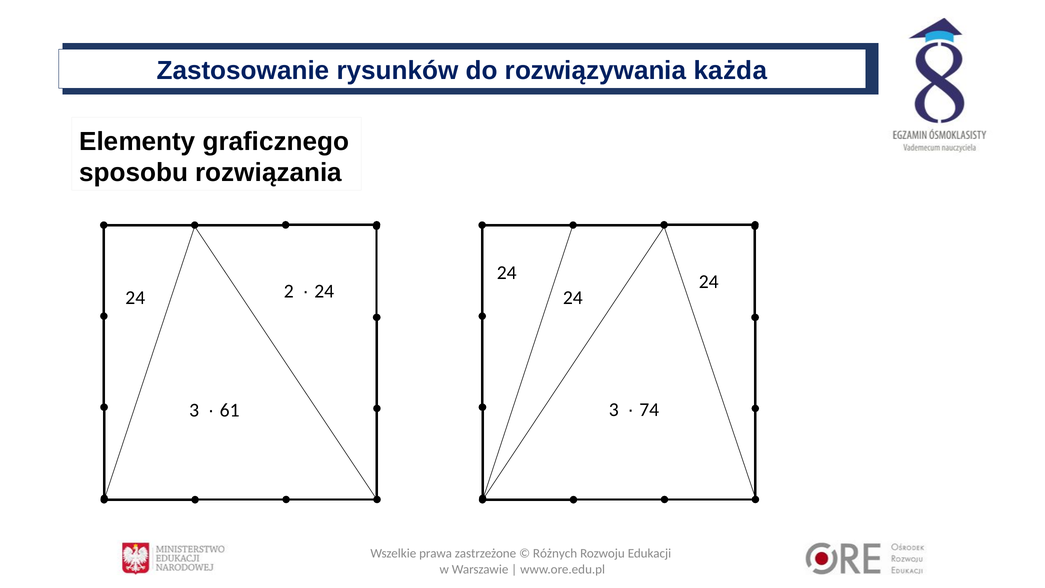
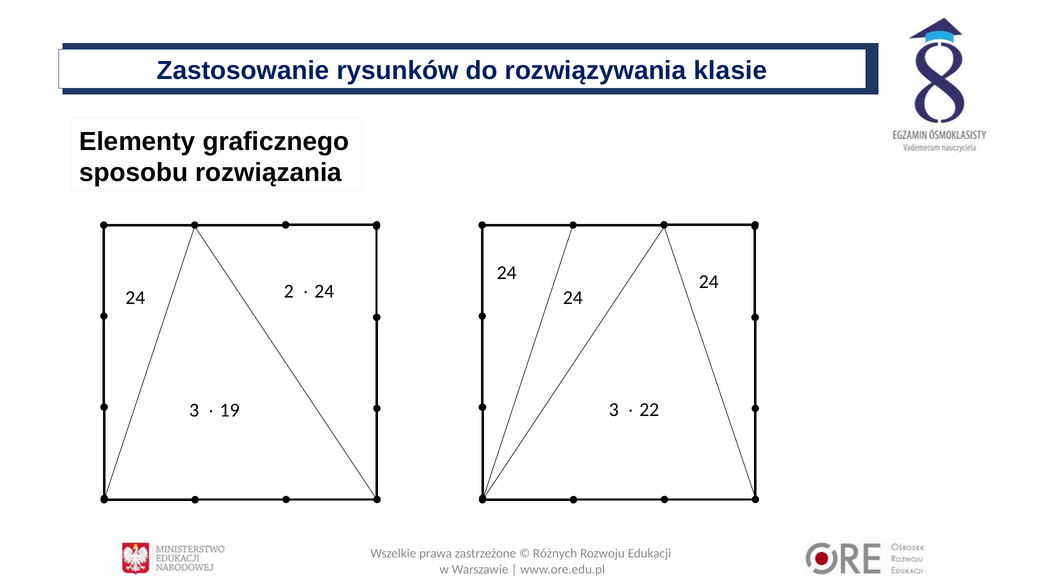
każda: każda -> klasie
74: 74 -> 22
61: 61 -> 19
